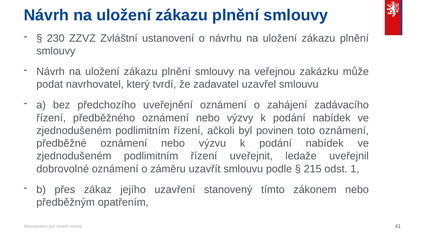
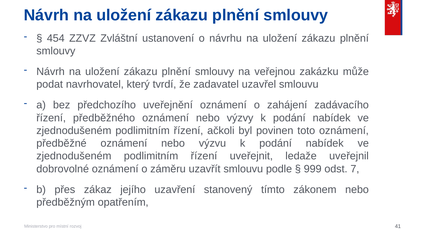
230: 230 -> 454
215: 215 -> 999
1: 1 -> 7
